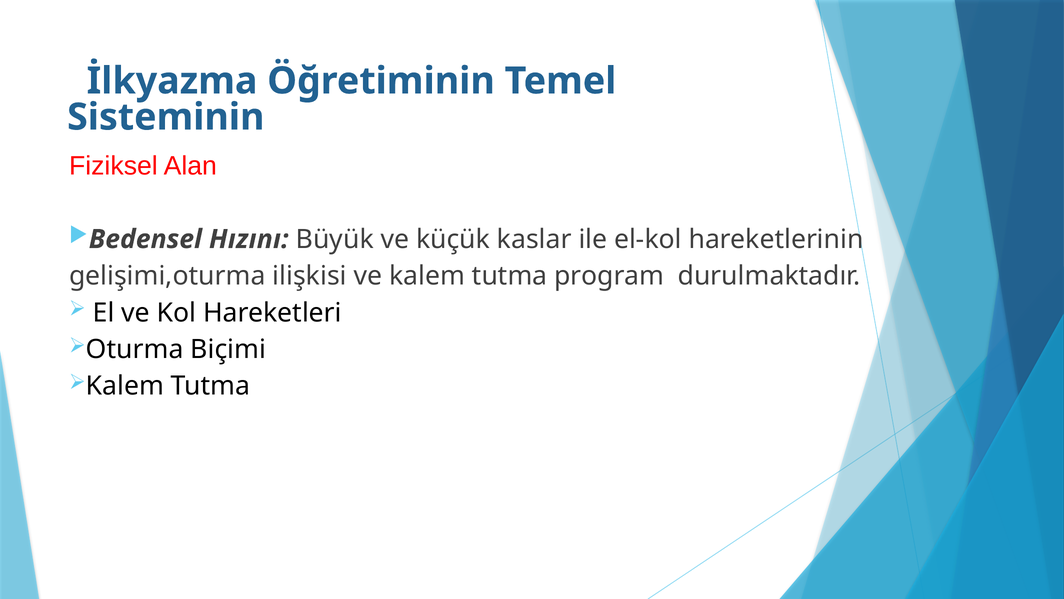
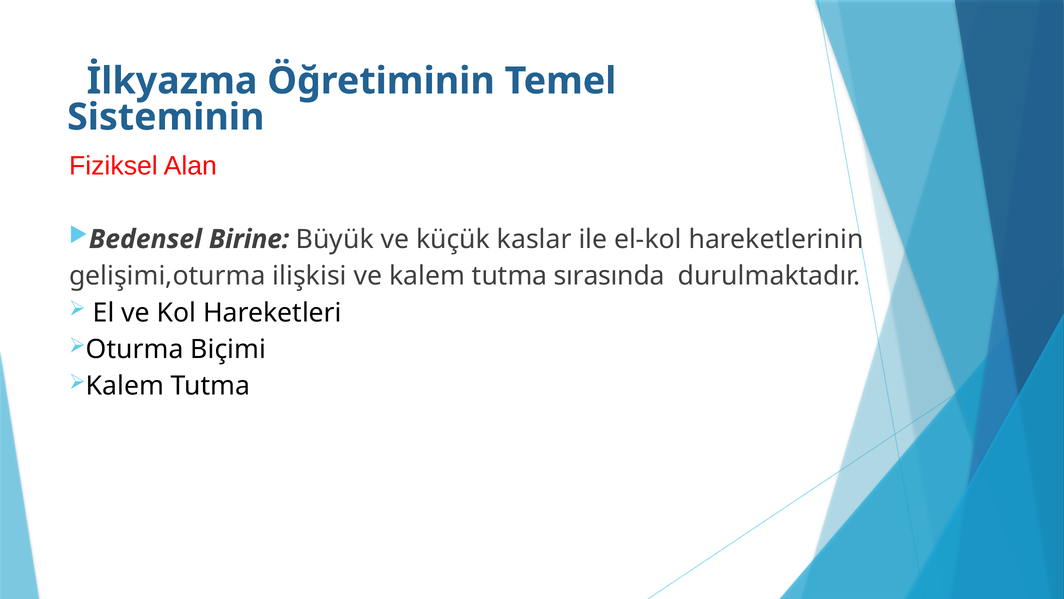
Hızını: Hızını -> Birine
program: program -> sırasında
